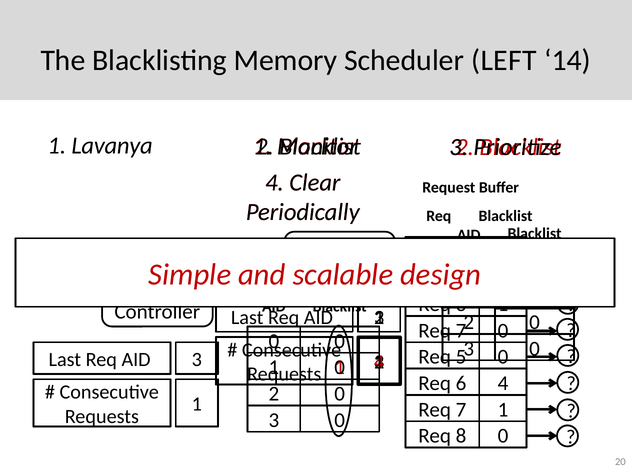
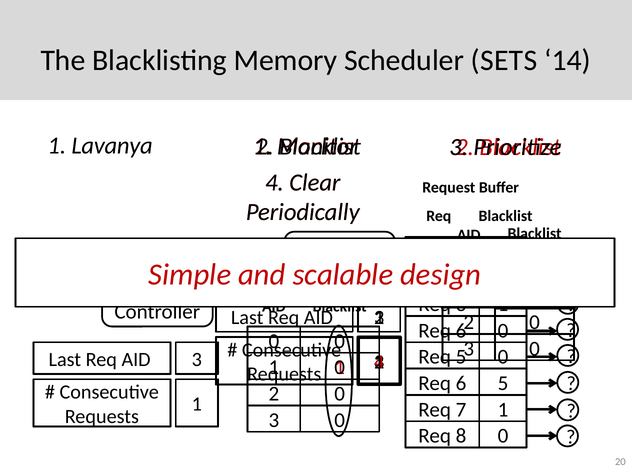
LEFT: LEFT -> SETS
7 at (461, 331): 7 -> 6
6 4: 4 -> 5
